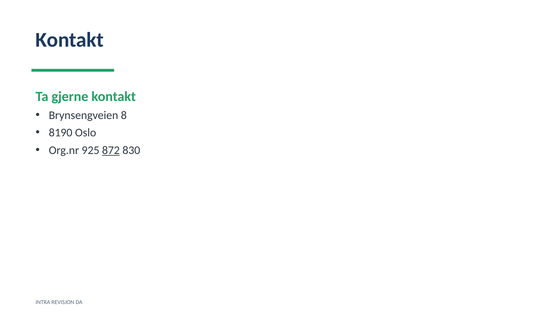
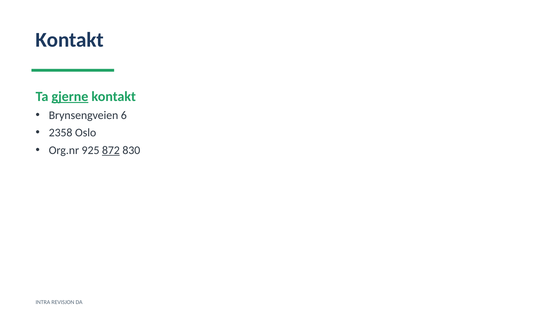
gjerne underline: none -> present
8: 8 -> 6
8190: 8190 -> 2358
